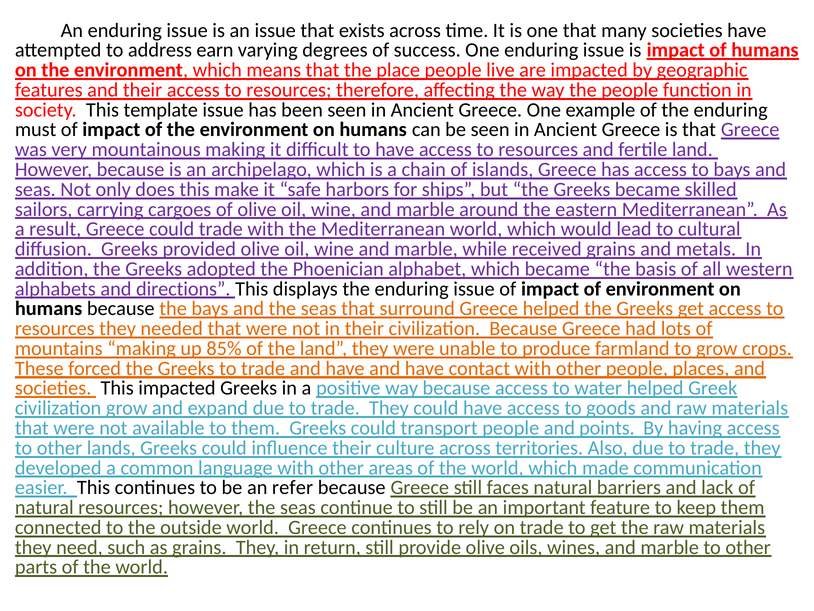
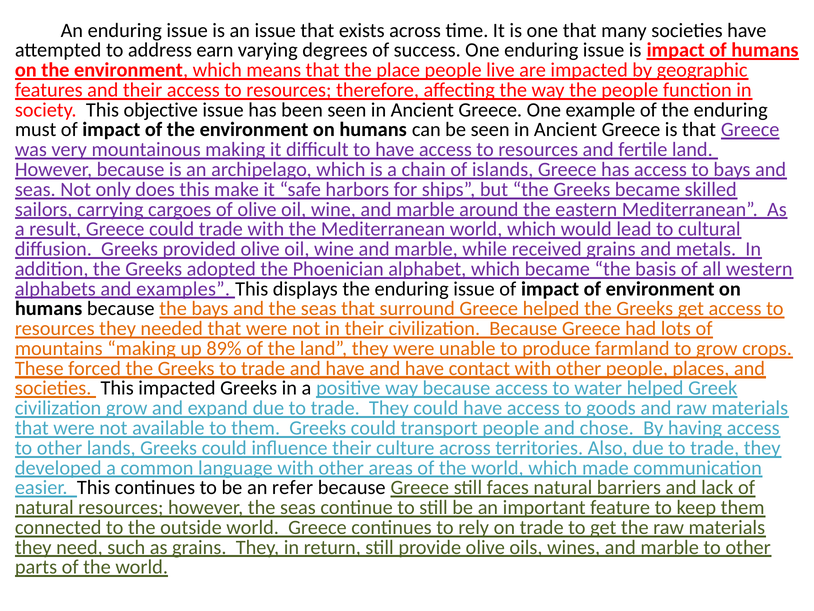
template: template -> objective
directions: directions -> examples
85%: 85% -> 89%
points: points -> chose
